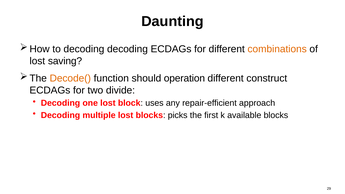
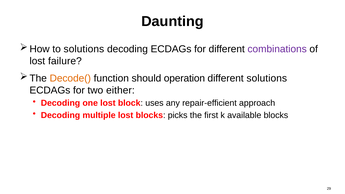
to decoding: decoding -> solutions
combinations colour: orange -> purple
saving: saving -> failure
different construct: construct -> solutions
divide: divide -> either
